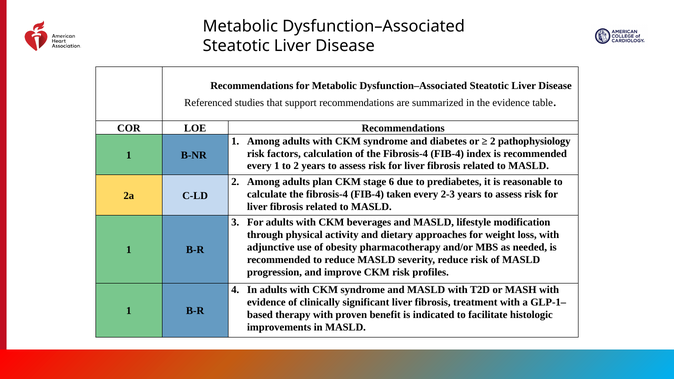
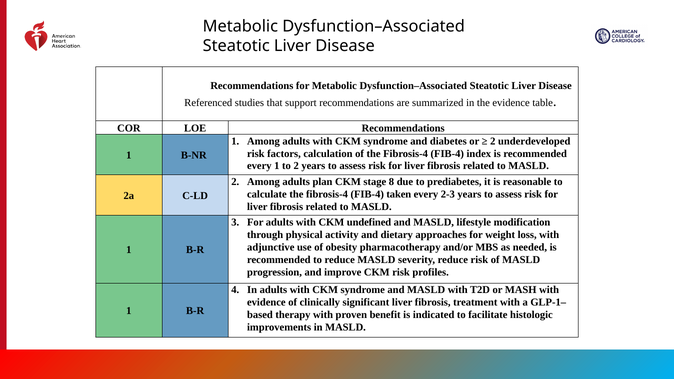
pathophysiology: pathophysiology -> underdeveloped
6: 6 -> 8
beverages: beverages -> undefined
